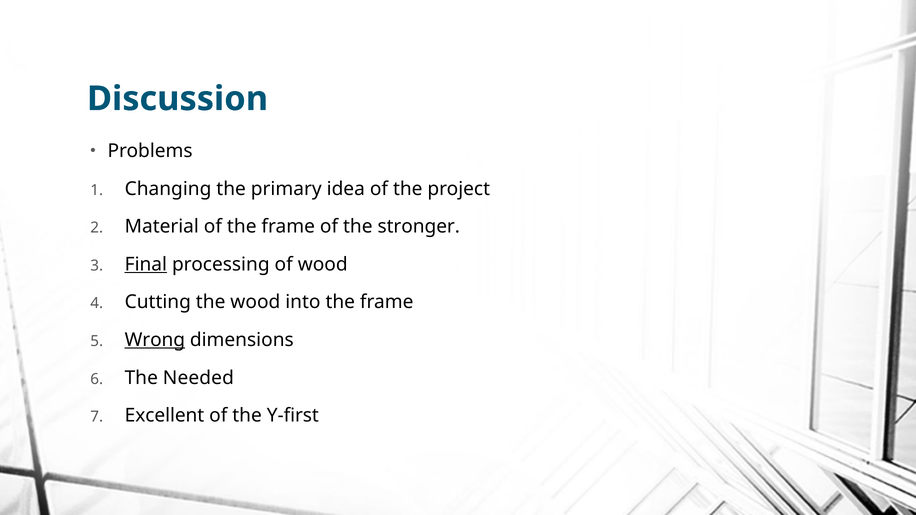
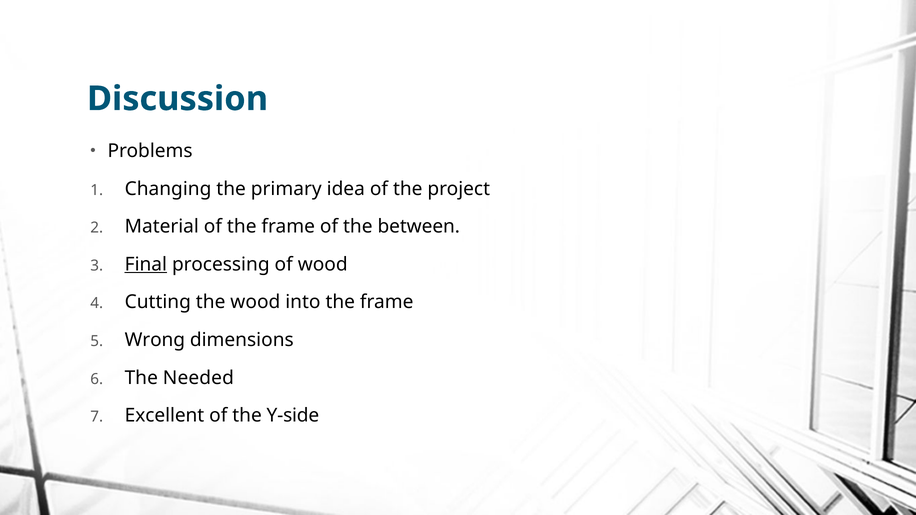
stronger: stronger -> between
Wrong underline: present -> none
Y-first: Y-first -> Y-side
